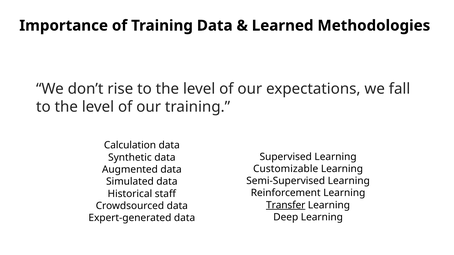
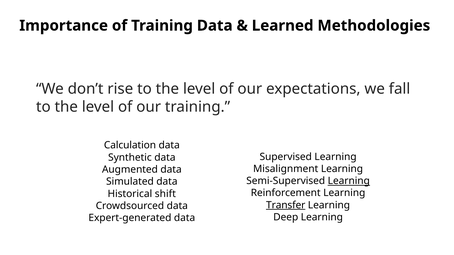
Customizable: Customizable -> Misalignment
Learning at (349, 181) underline: none -> present
staff: staff -> shift
